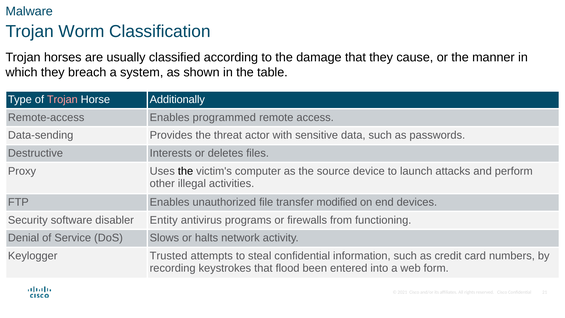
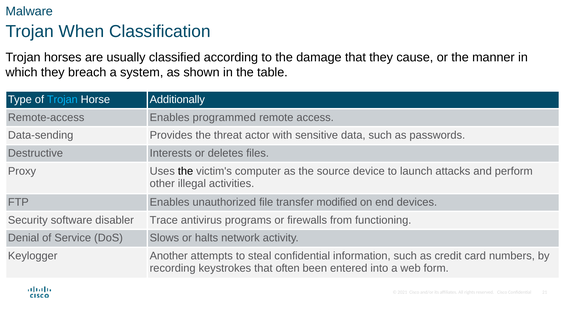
Worm: Worm -> When
Trojan at (62, 100) colour: pink -> light blue
Entity: Entity -> Trace
Trusted: Trusted -> Another
flood: flood -> often
